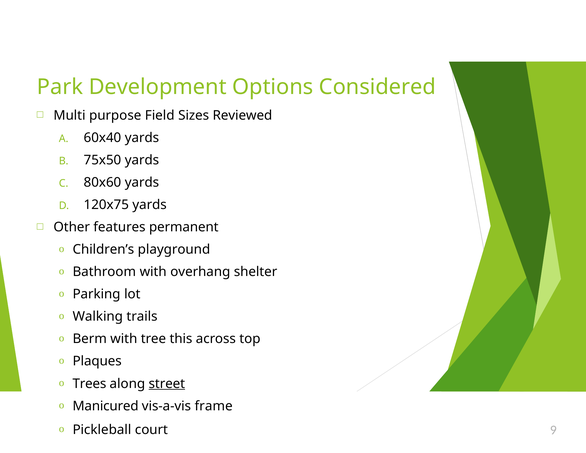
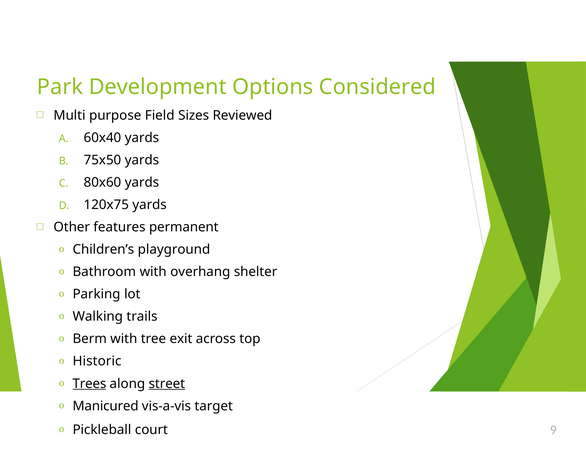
this: this -> exit
Plaques: Plaques -> Historic
Trees underline: none -> present
frame: frame -> target
